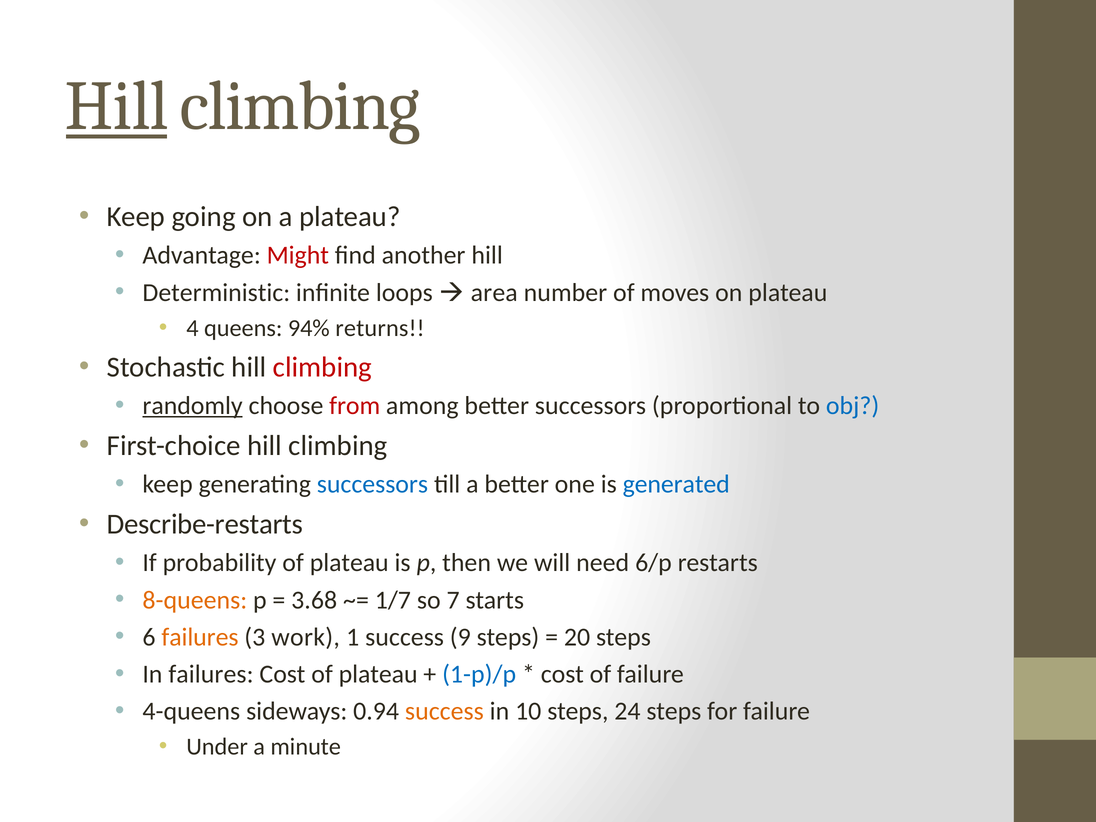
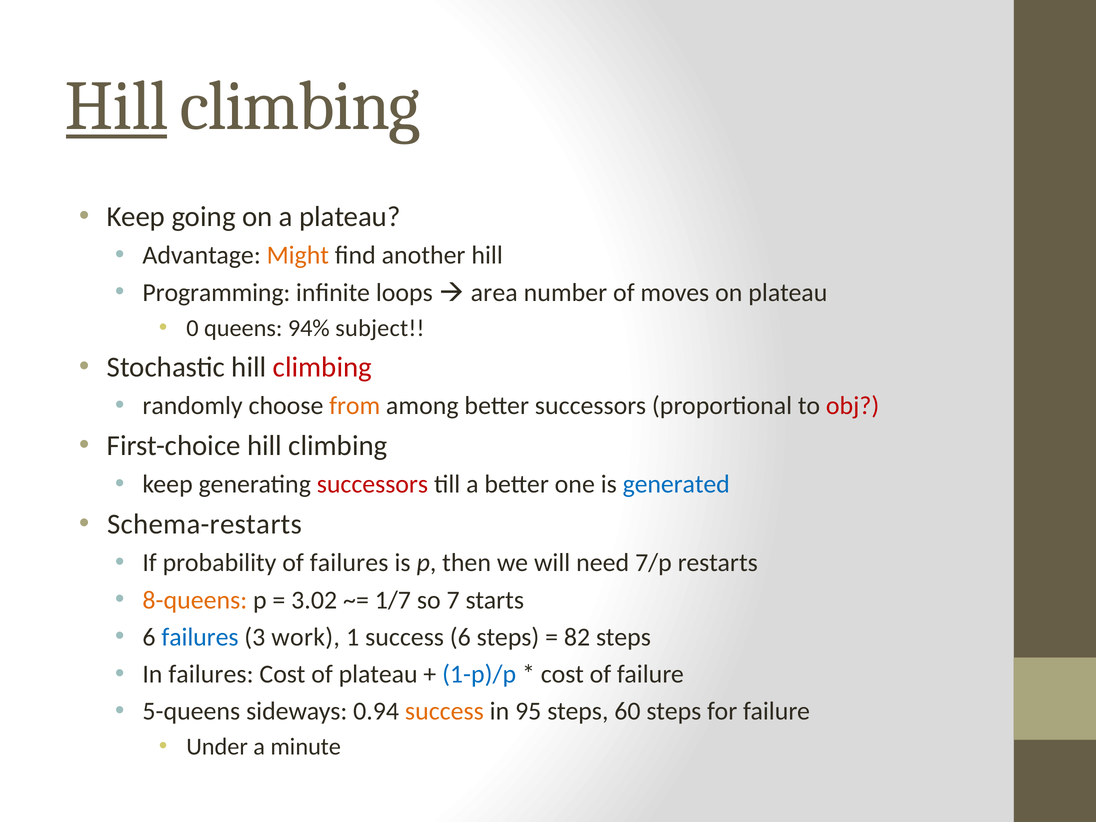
Might colour: red -> orange
Deterministic: Deterministic -> Programming
4: 4 -> 0
returns: returns -> subject
randomly underline: present -> none
from colour: red -> orange
obj colour: blue -> red
successors at (372, 484) colour: blue -> red
Describe-restarts: Describe-restarts -> Schema-restarts
probability of plateau: plateau -> failures
6/p: 6/p -> 7/p
3.68: 3.68 -> 3.02
failures at (200, 637) colour: orange -> blue
success 9: 9 -> 6
20: 20 -> 82
4-queens: 4-queens -> 5-queens
10: 10 -> 95
24: 24 -> 60
